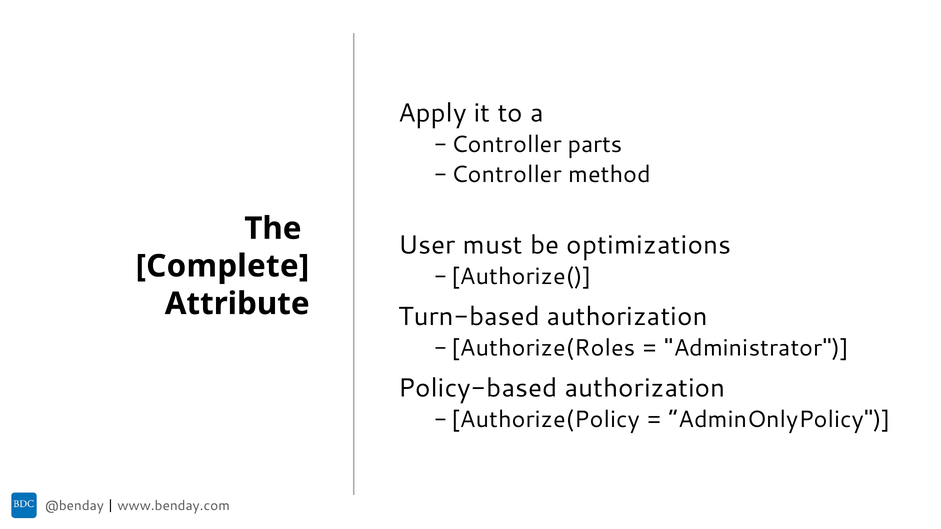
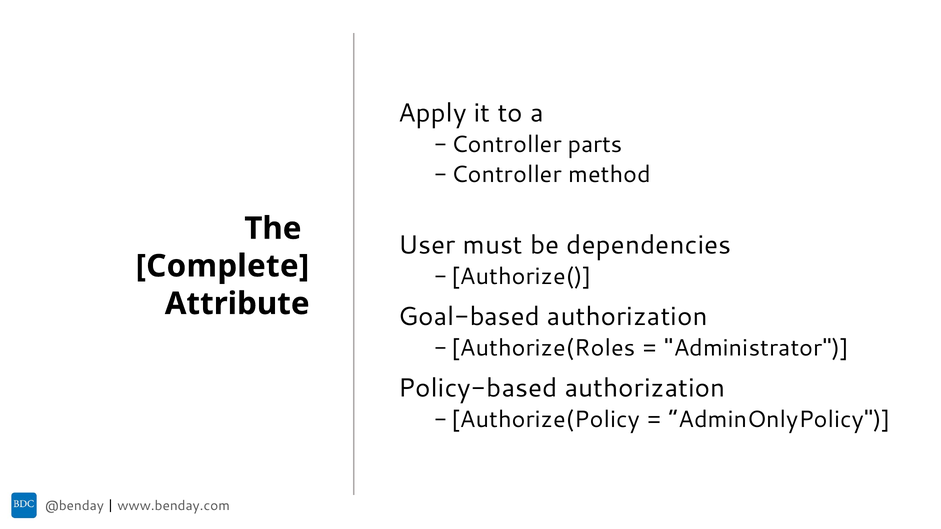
optimizations: optimizations -> dependencies
Turn-based: Turn-based -> Goal-based
